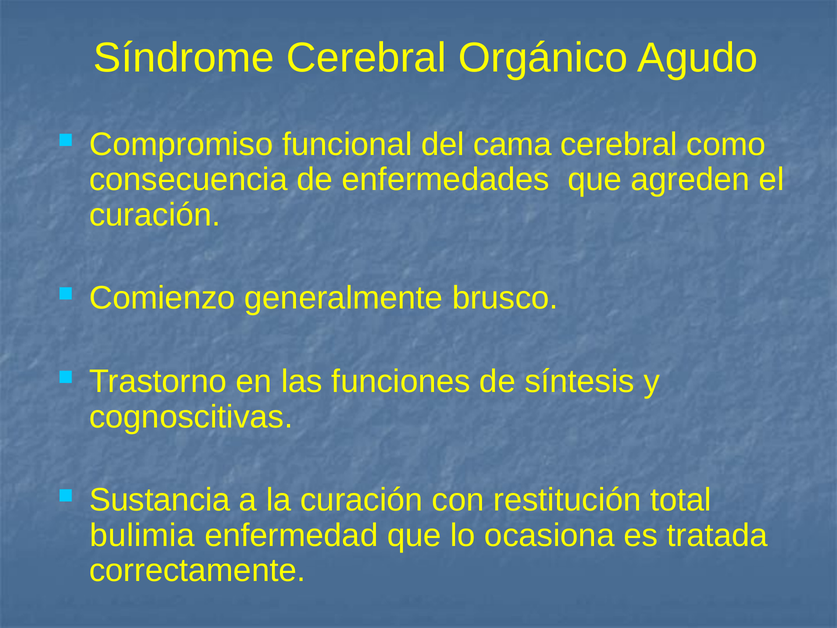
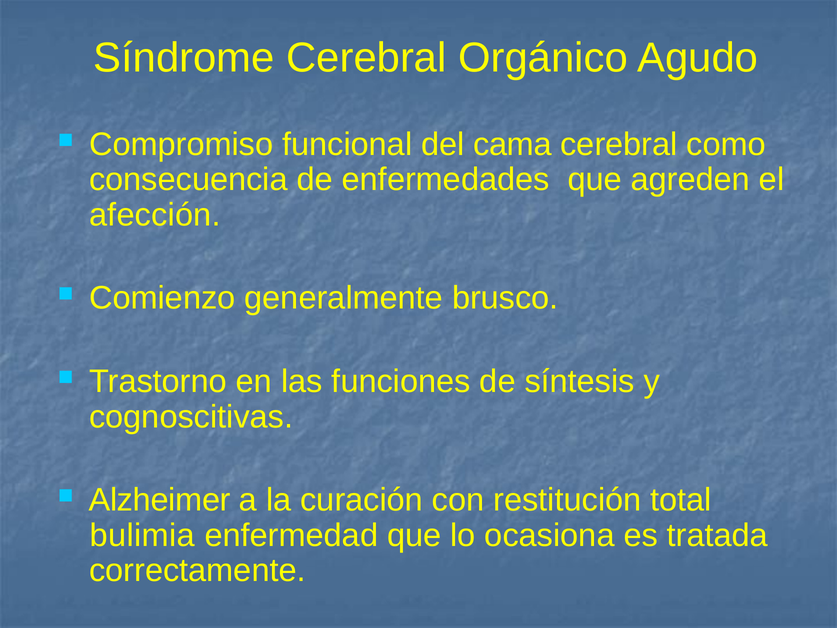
curación at (155, 215): curación -> afección
Sustancia: Sustancia -> Alzheimer
